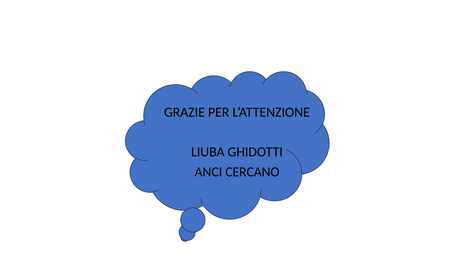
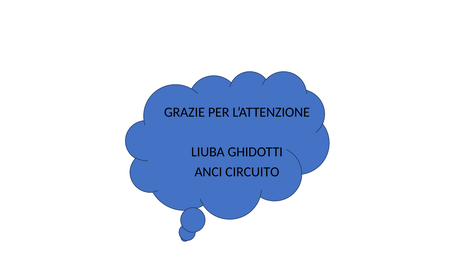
CERCANO: CERCANO -> CIRCUITO
